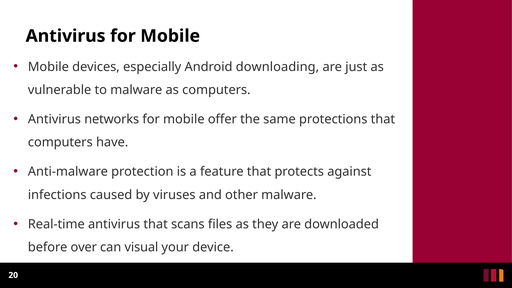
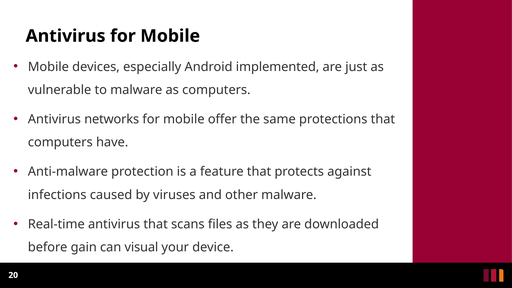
downloading: downloading -> implemented
over: over -> gain
